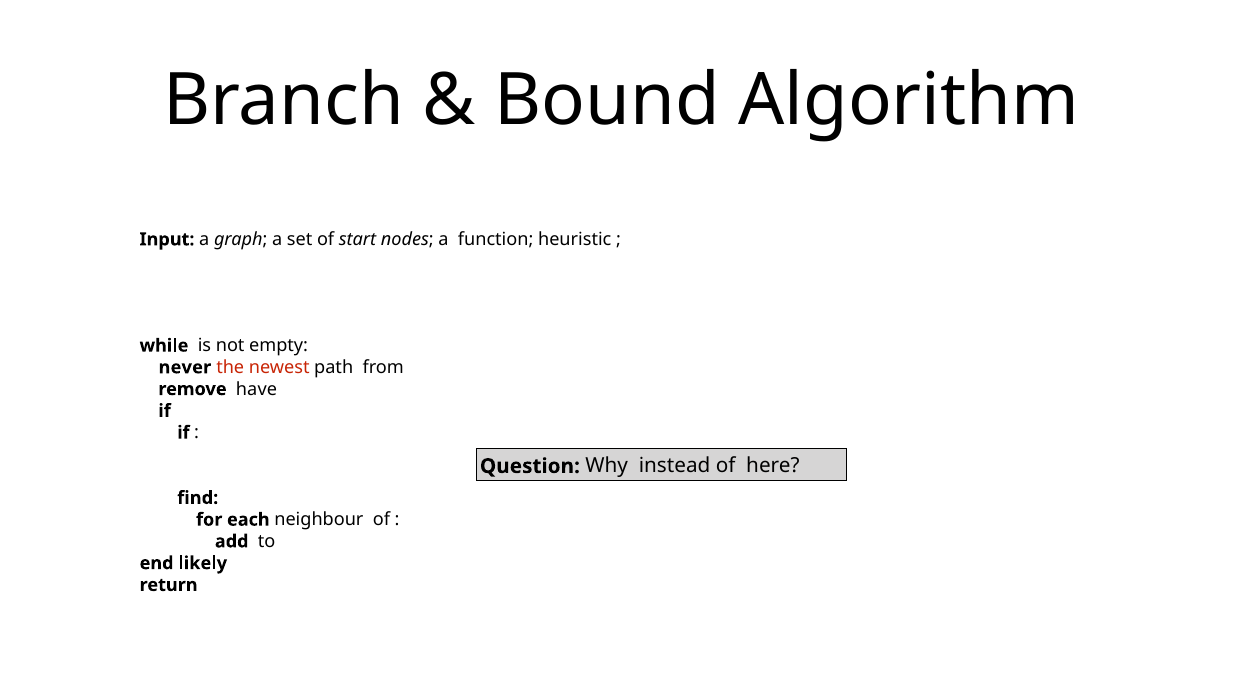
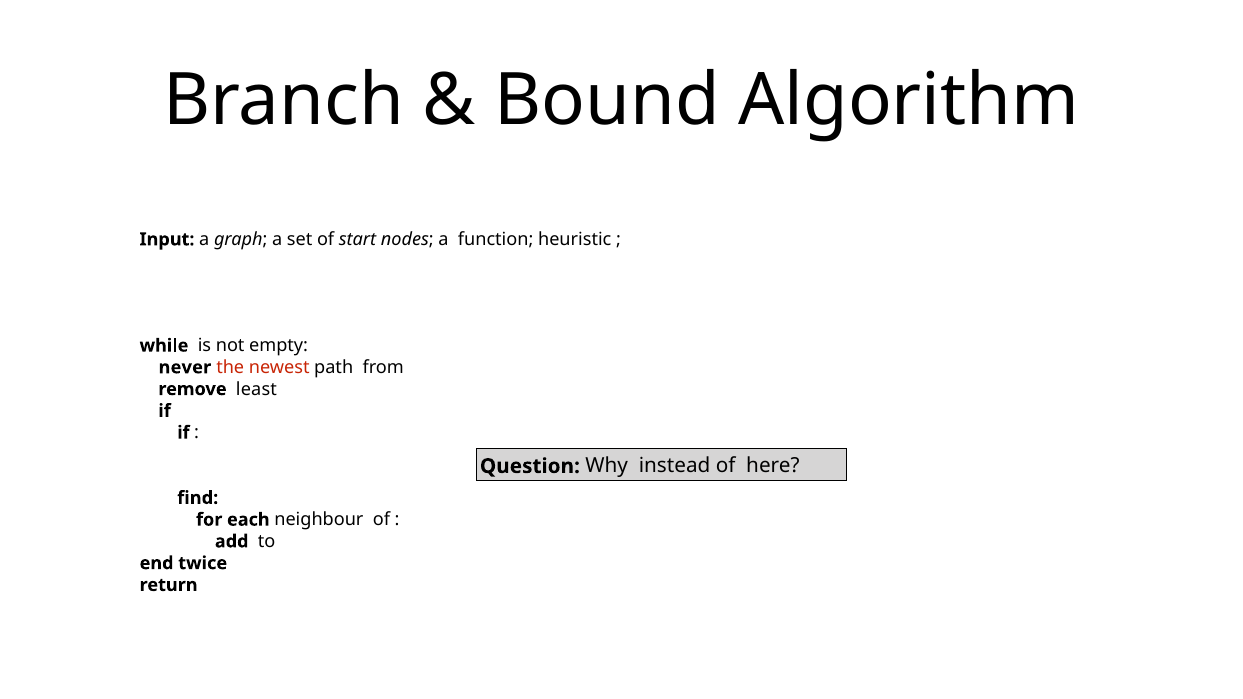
have: have -> least
likely: likely -> twice
